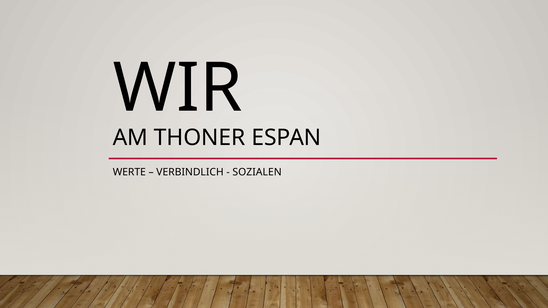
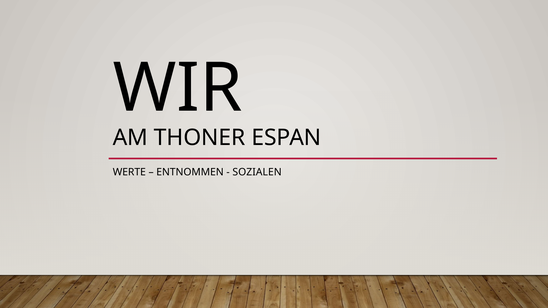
VERBINDLICH: VERBINDLICH -> ENTNOMMEN
